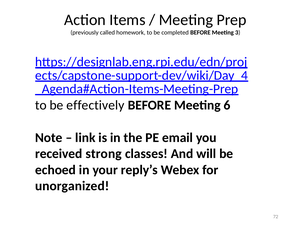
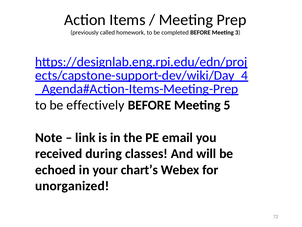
6: 6 -> 5
strong: strong -> during
reply’s: reply’s -> chart’s
